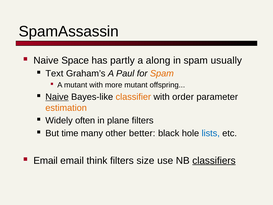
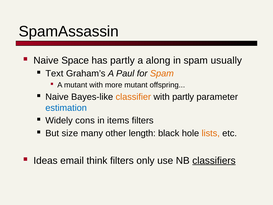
Naive at (57, 97) underline: present -> none
with order: order -> partly
estimation colour: orange -> blue
often: often -> cons
plane: plane -> items
time: time -> size
better: better -> length
lists colour: blue -> orange
Email at (46, 160): Email -> Ideas
size: size -> only
